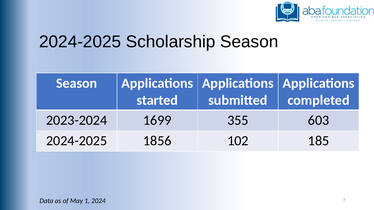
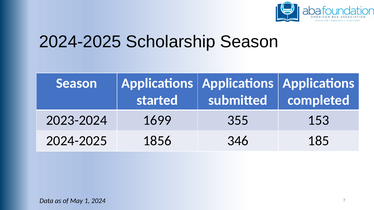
603: 603 -> 153
102: 102 -> 346
